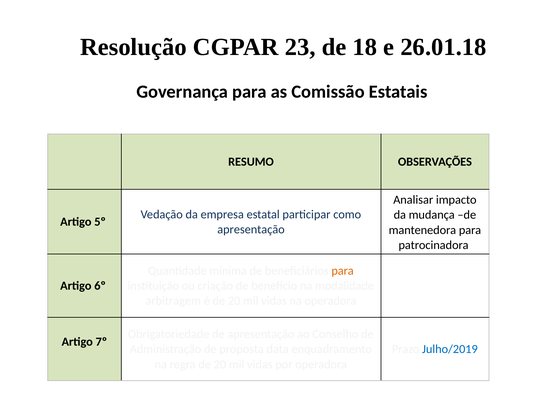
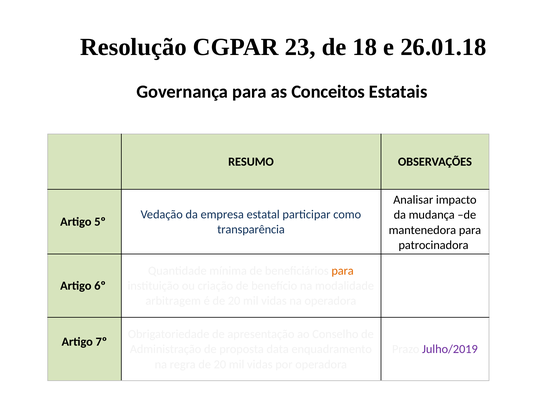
Comissão: Comissão -> Conceitos
apresentação at (251, 230): apresentação -> transparência
Julho/2019 colour: blue -> purple
